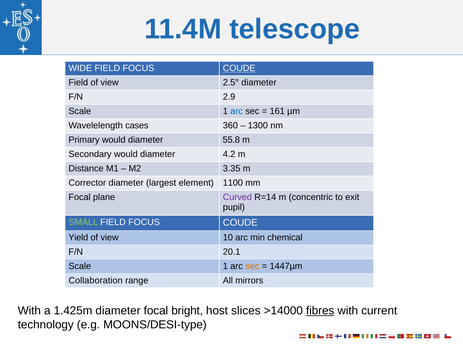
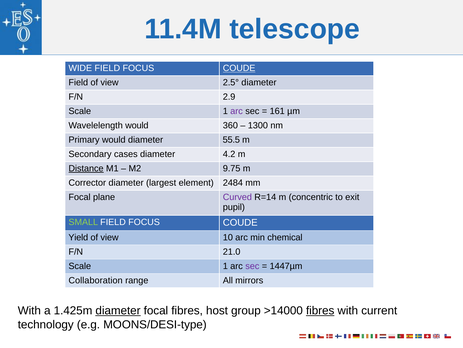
arc at (237, 111) colour: blue -> purple
Wavelelength cases: cases -> would
55.8: 55.8 -> 55.5
Secondary would: would -> cases
Distance underline: none -> present
3.35: 3.35 -> 9.75
1100: 1100 -> 2484
20.1: 20.1 -> 21.0
sec at (252, 266) colour: orange -> purple
diameter at (118, 310) underline: none -> present
focal bright: bright -> fibres
slices: slices -> group
